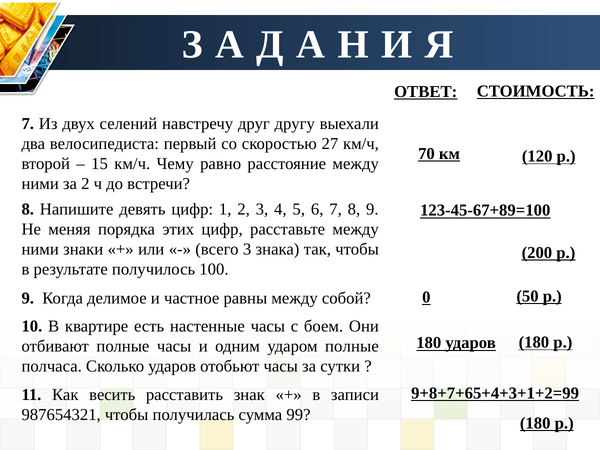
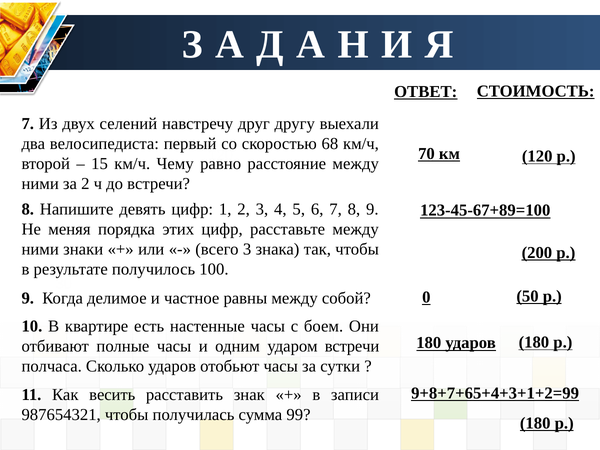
27: 27 -> 68
ударом полные: полные -> встречи
